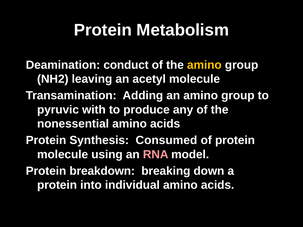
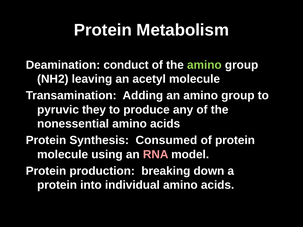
amino at (204, 65) colour: yellow -> light green
with: with -> they
breakdown: breakdown -> production
